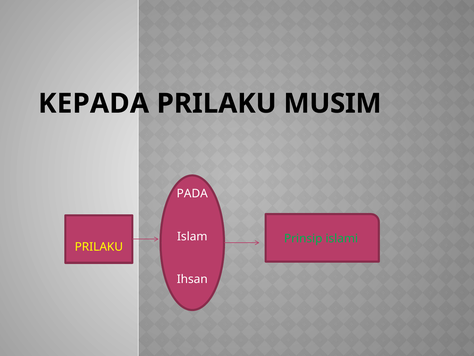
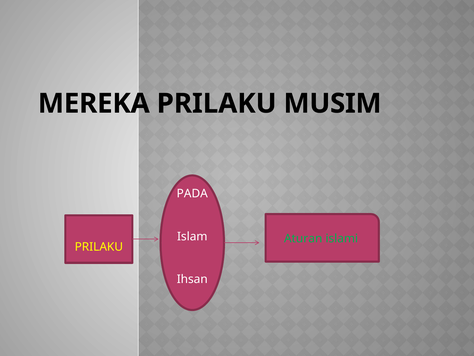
KEPADA: KEPADA -> MEREKA
Prinsip: Prinsip -> Aturan
